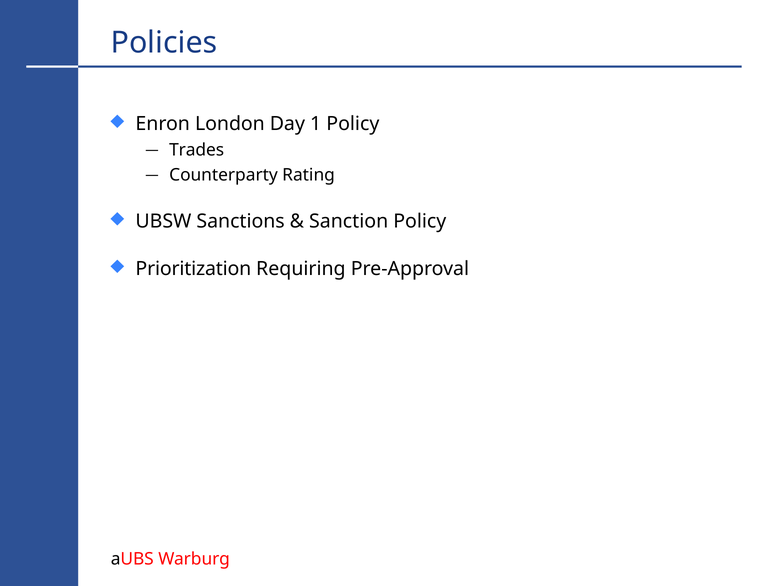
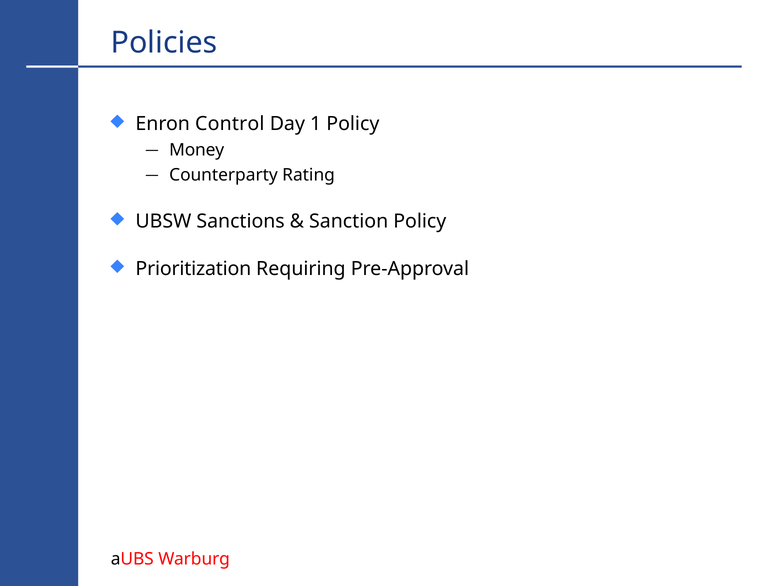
London: London -> Control
Trades: Trades -> Money
